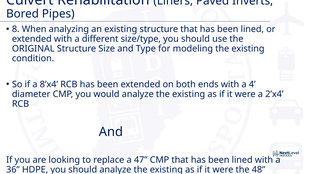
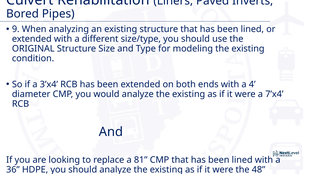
8: 8 -> 9
8’x4: 8’x4 -> 3’x4
2’x4: 2’x4 -> 7’x4
47: 47 -> 81
